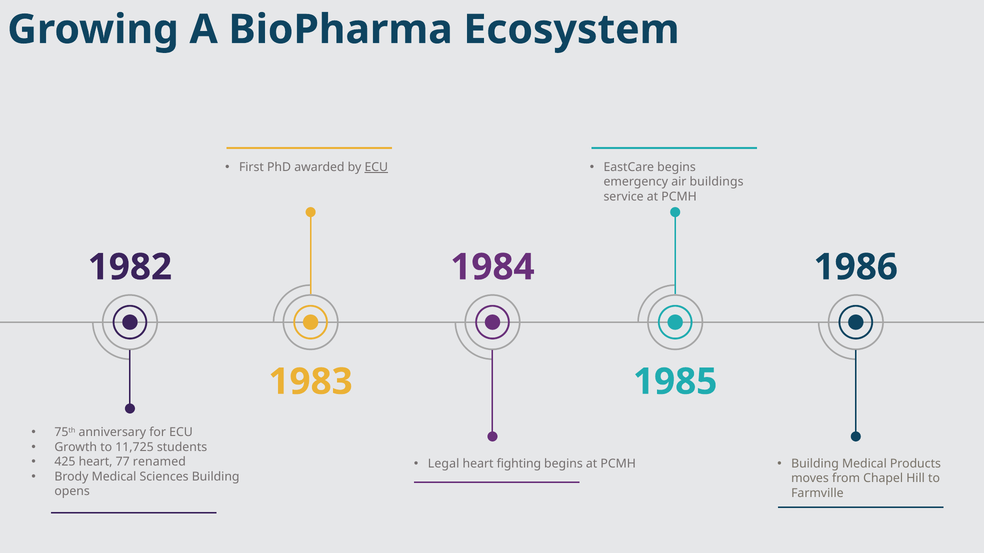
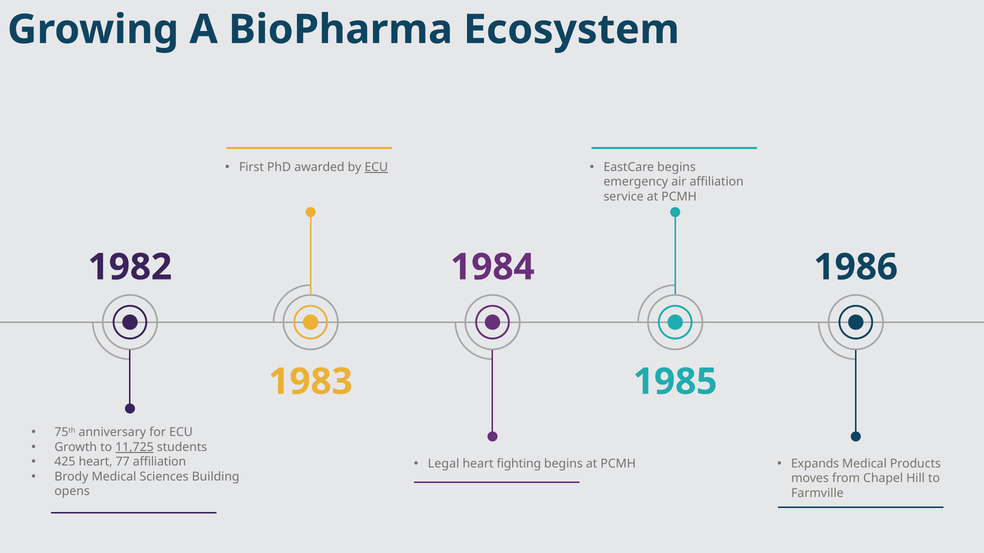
air buildings: buildings -> affiliation
11,725 underline: none -> present
77 renamed: renamed -> affiliation
Building at (815, 464): Building -> Expands
